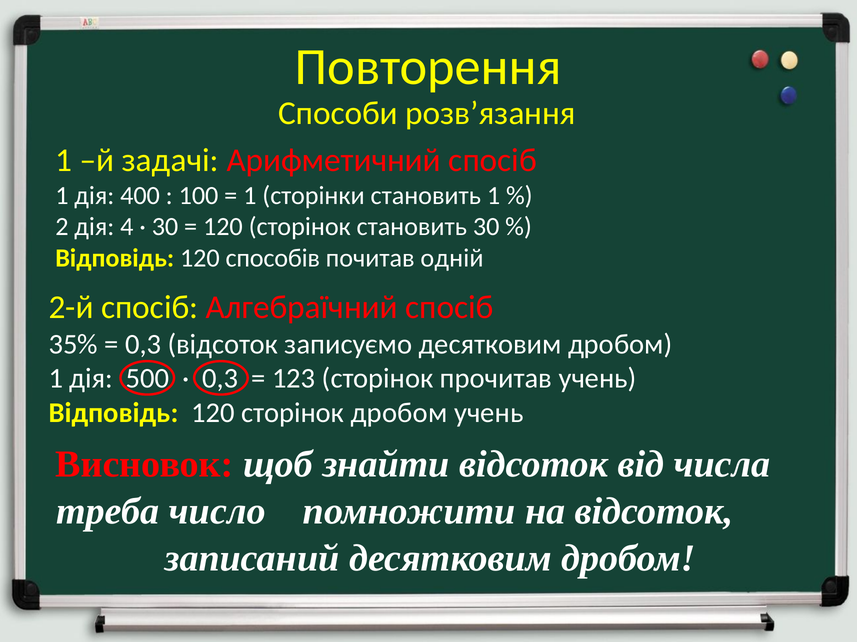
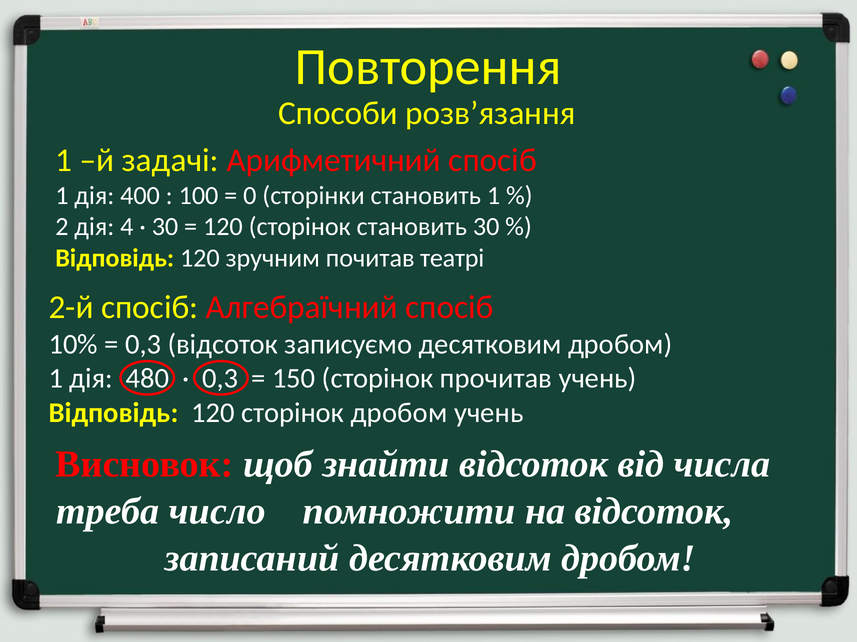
1 at (250, 196): 1 -> 0
способів: способів -> зручним
одній: одній -> театрі
35%: 35% -> 10%
500: 500 -> 480
123: 123 -> 150
